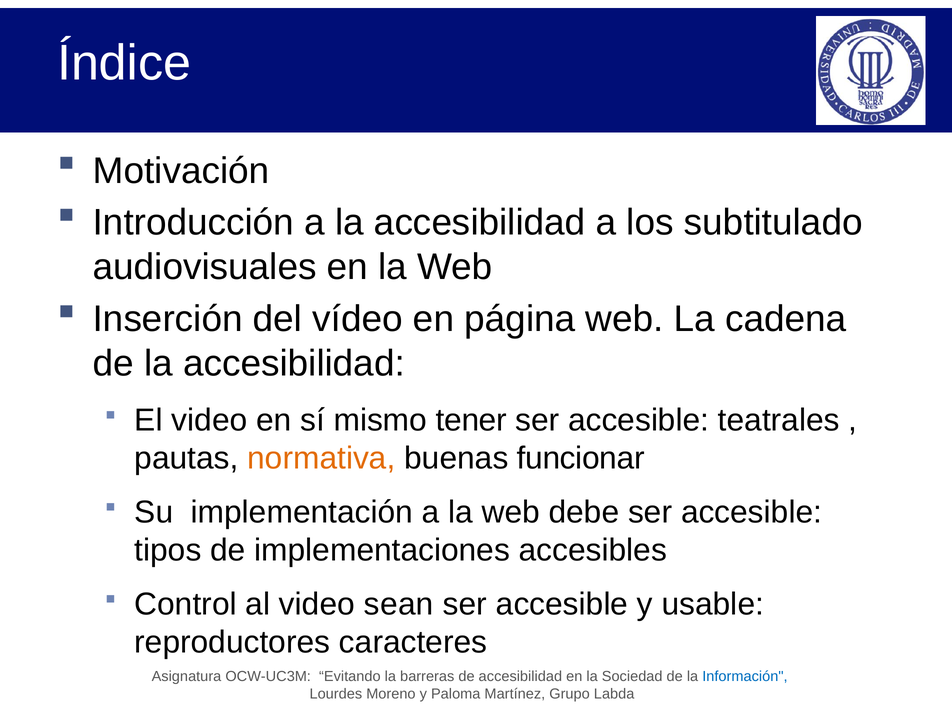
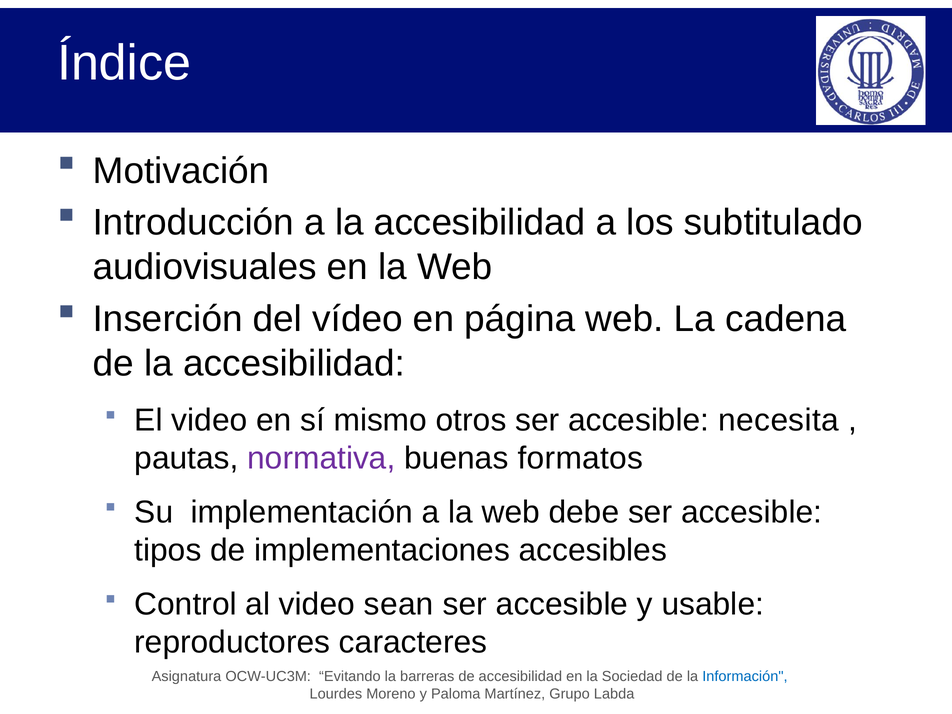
tener: tener -> otros
teatrales: teatrales -> necesita
normativa colour: orange -> purple
funcionar: funcionar -> formatos
